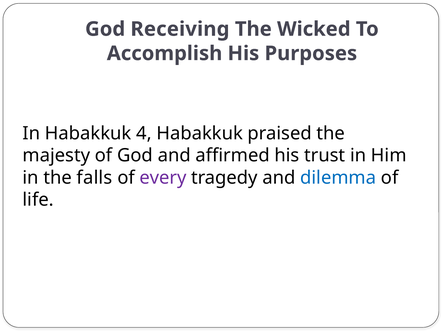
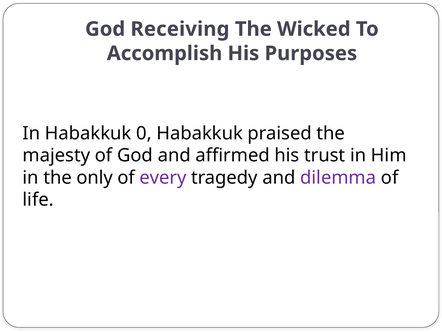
4: 4 -> 0
falls: falls -> only
dilemma colour: blue -> purple
